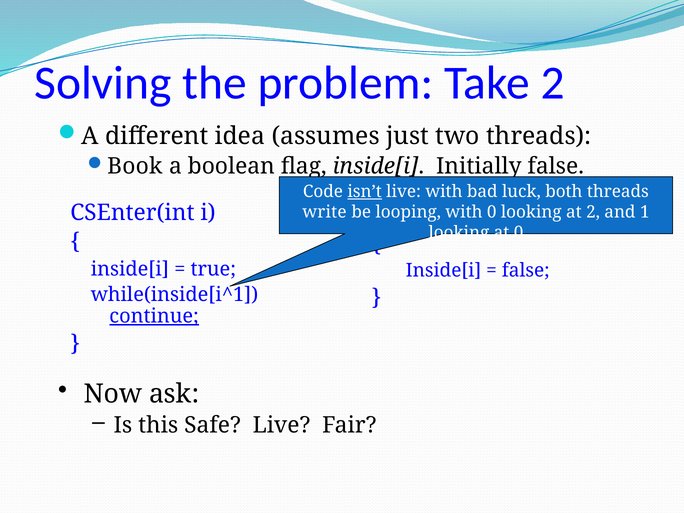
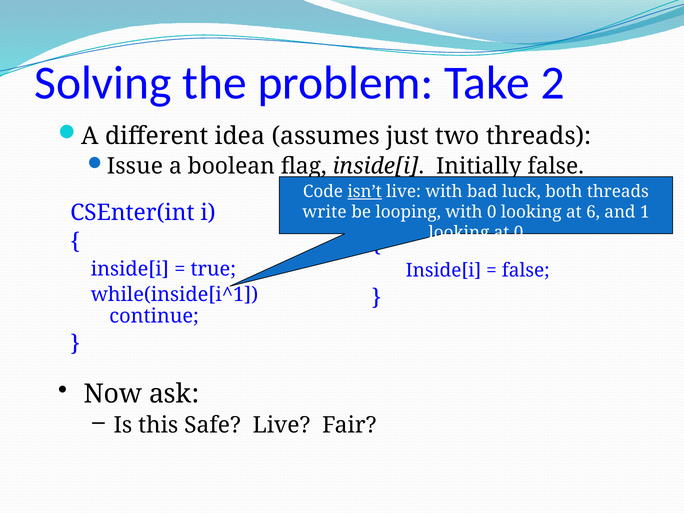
Book: Book -> Issue
at 2: 2 -> 6
continue underline: present -> none
